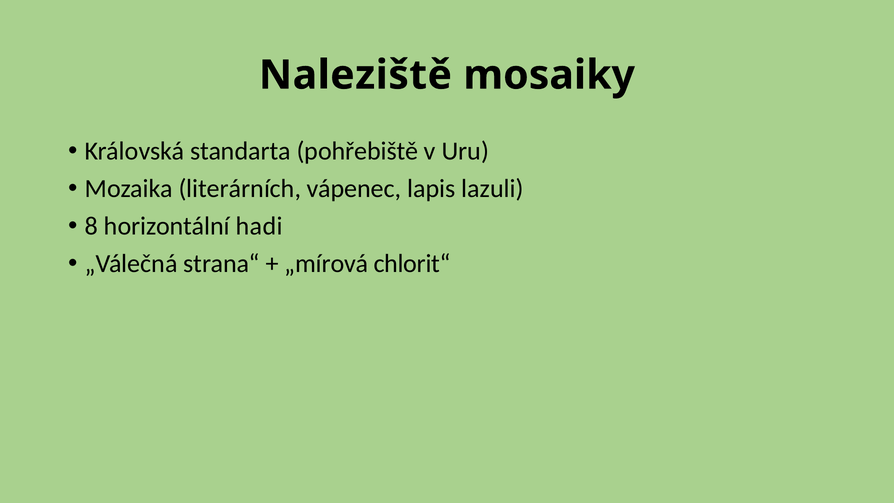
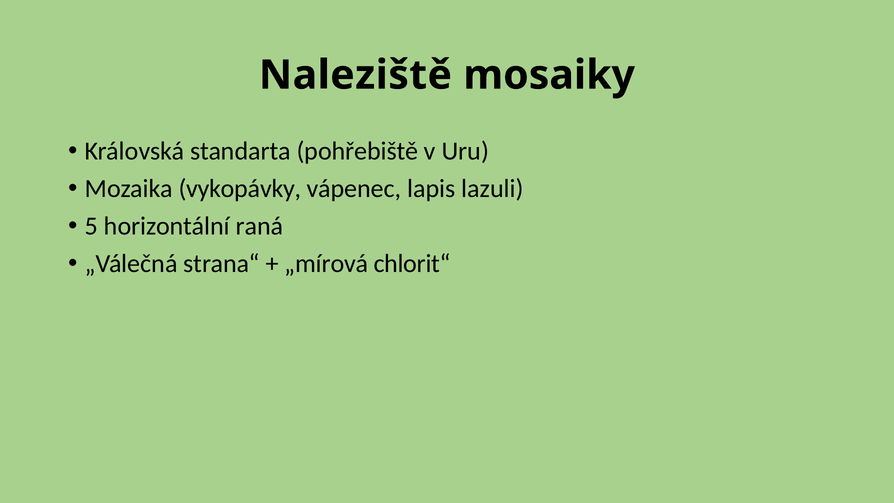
literárních: literárních -> vykopávky
8: 8 -> 5
hadi: hadi -> raná
